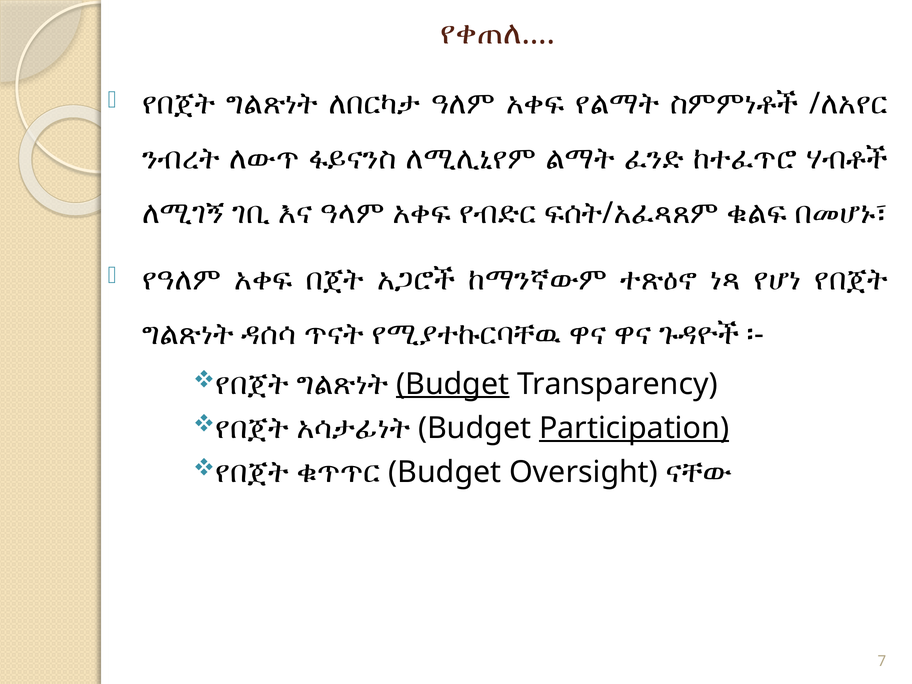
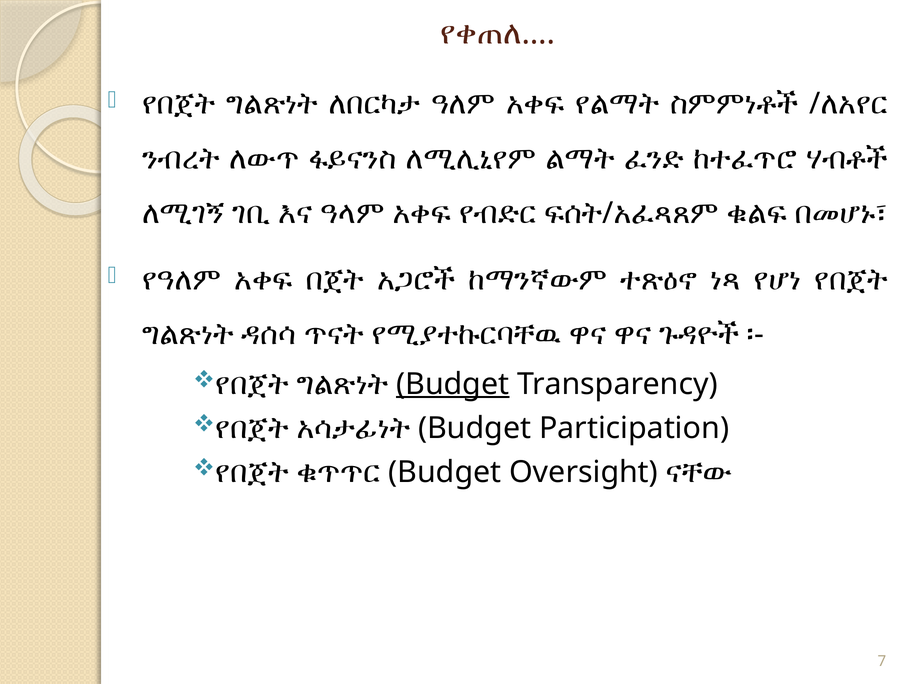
Participation underline: present -> none
